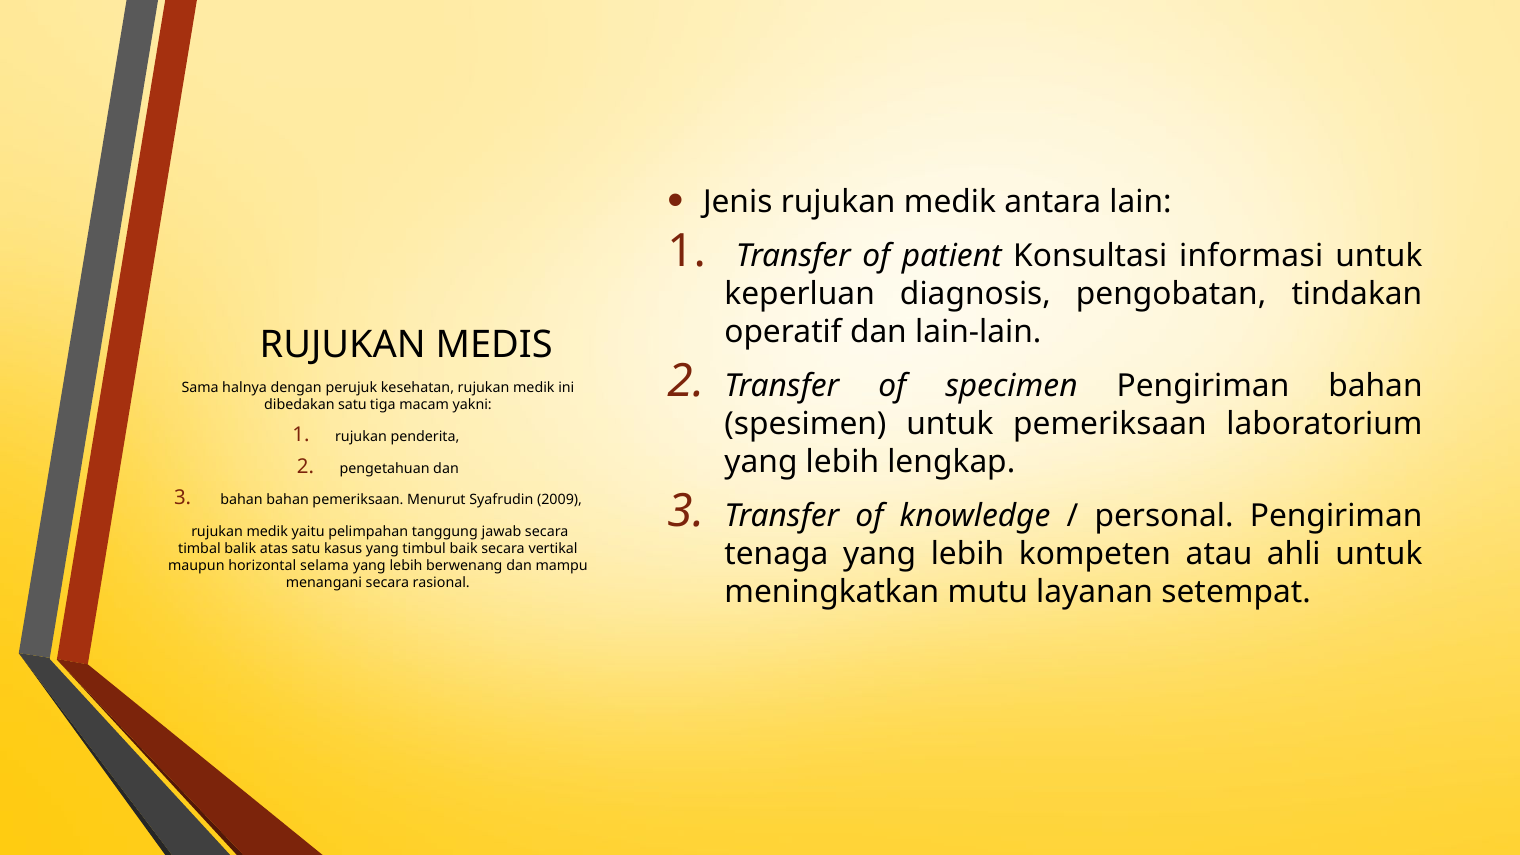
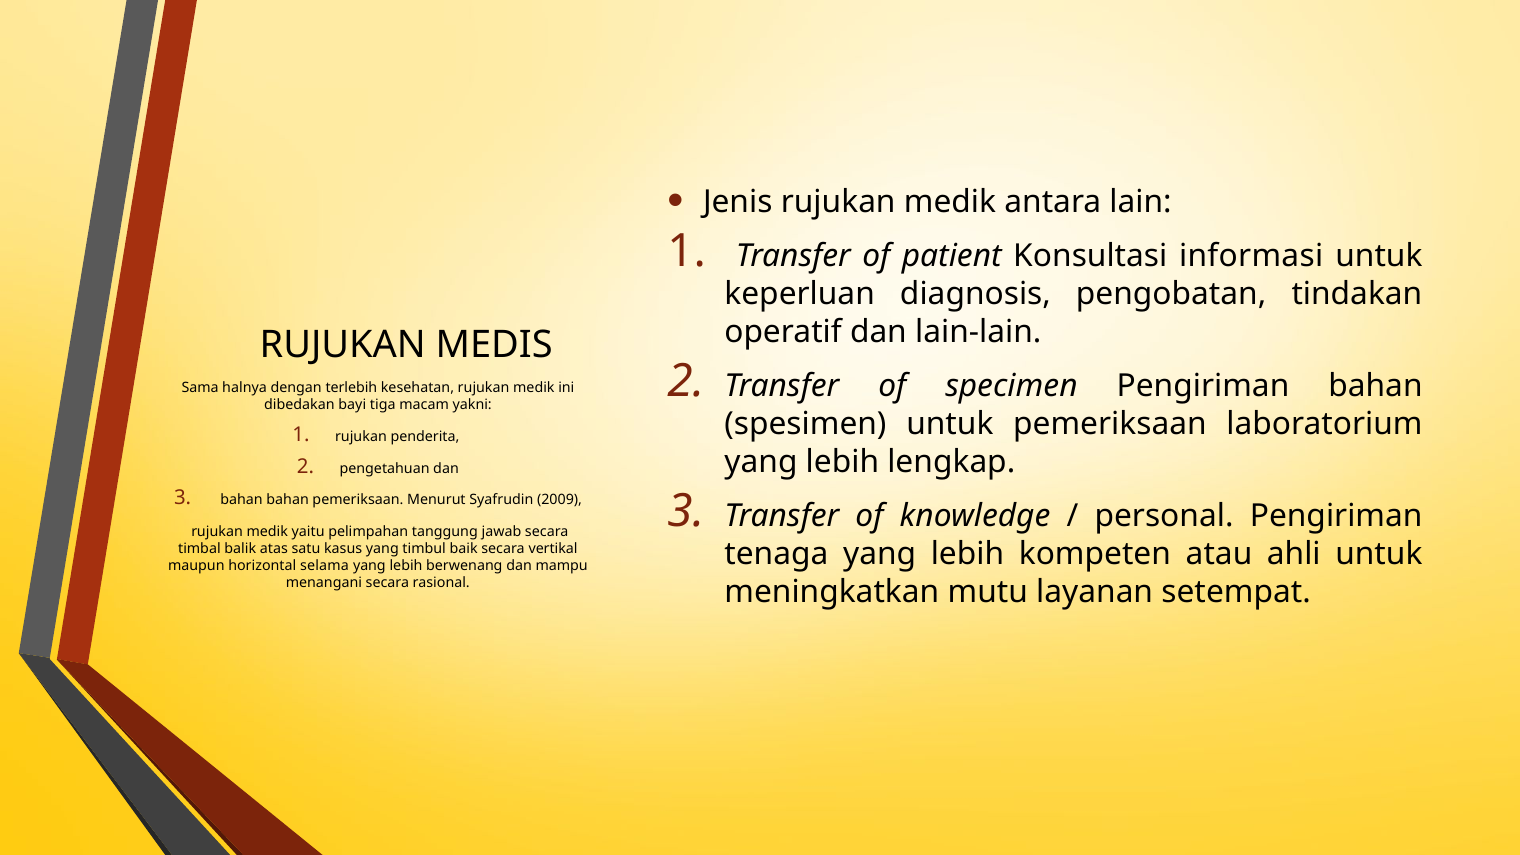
perujuk: perujuk -> terlebih
dibedakan satu: satu -> bayi
